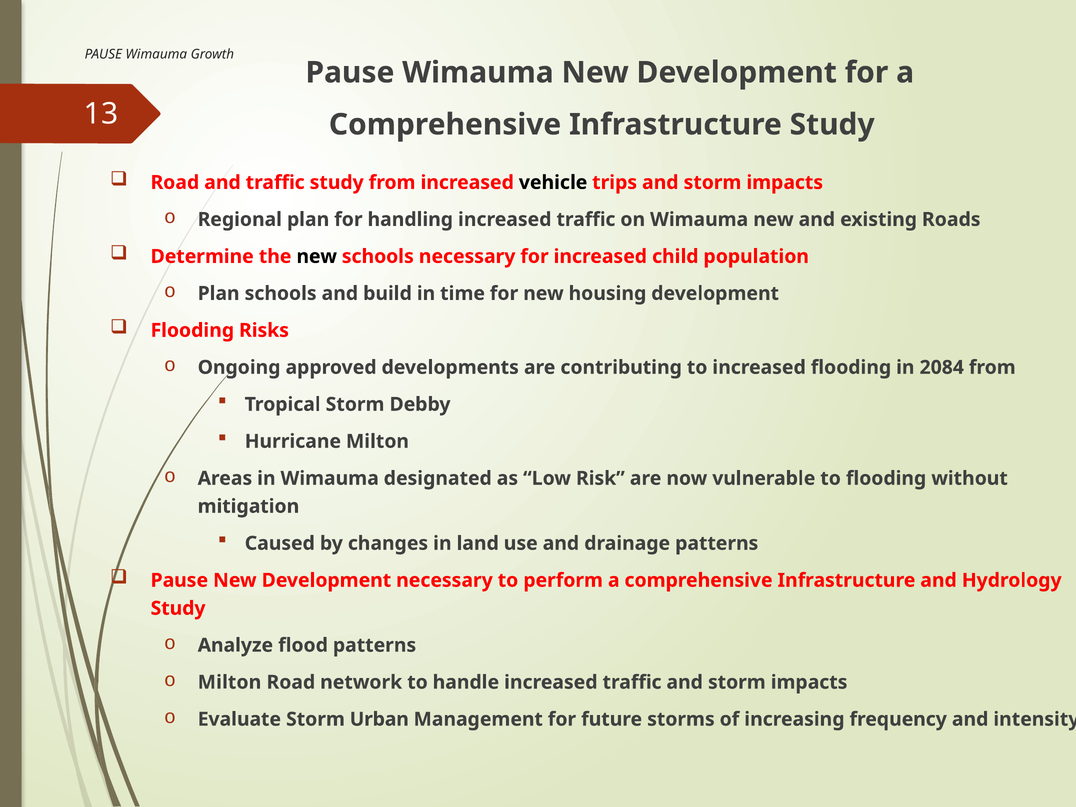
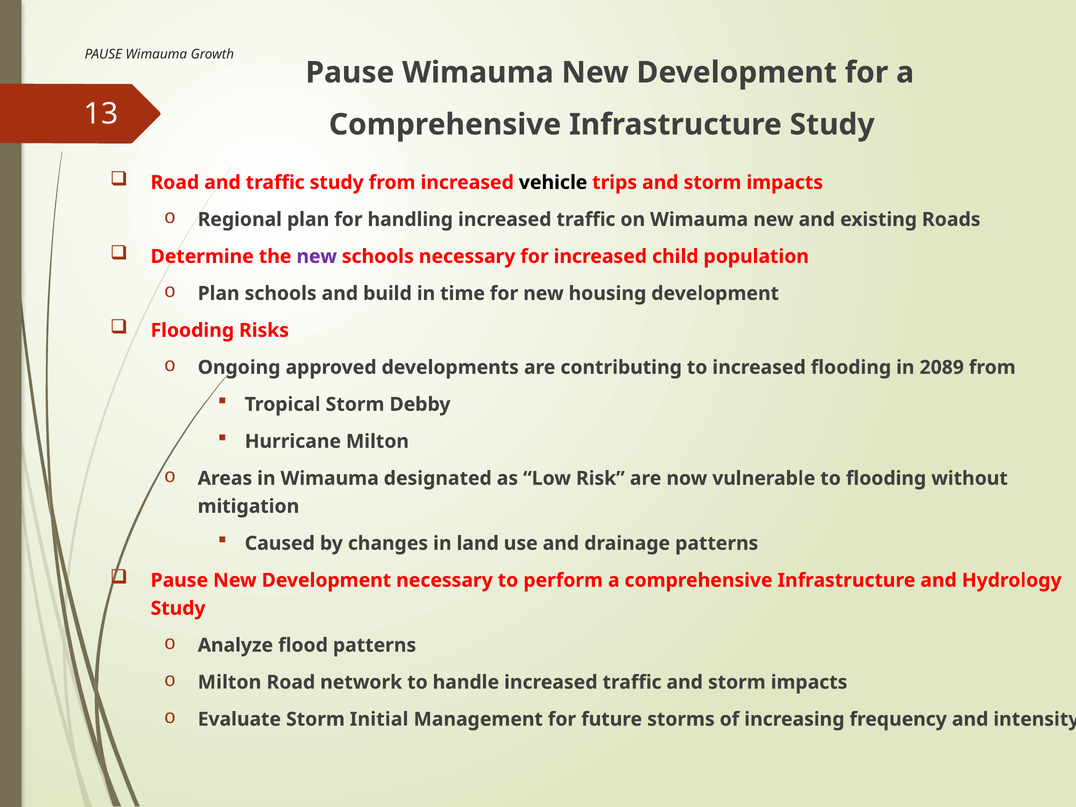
new at (317, 256) colour: black -> purple
2084: 2084 -> 2089
Urban: Urban -> Initial
